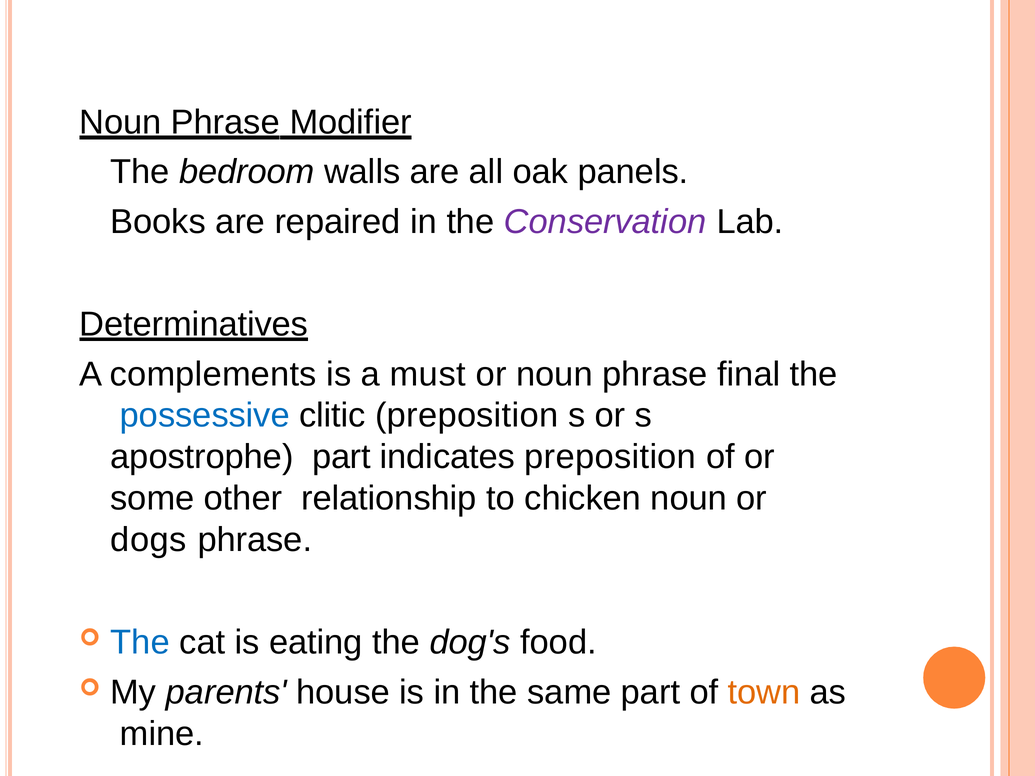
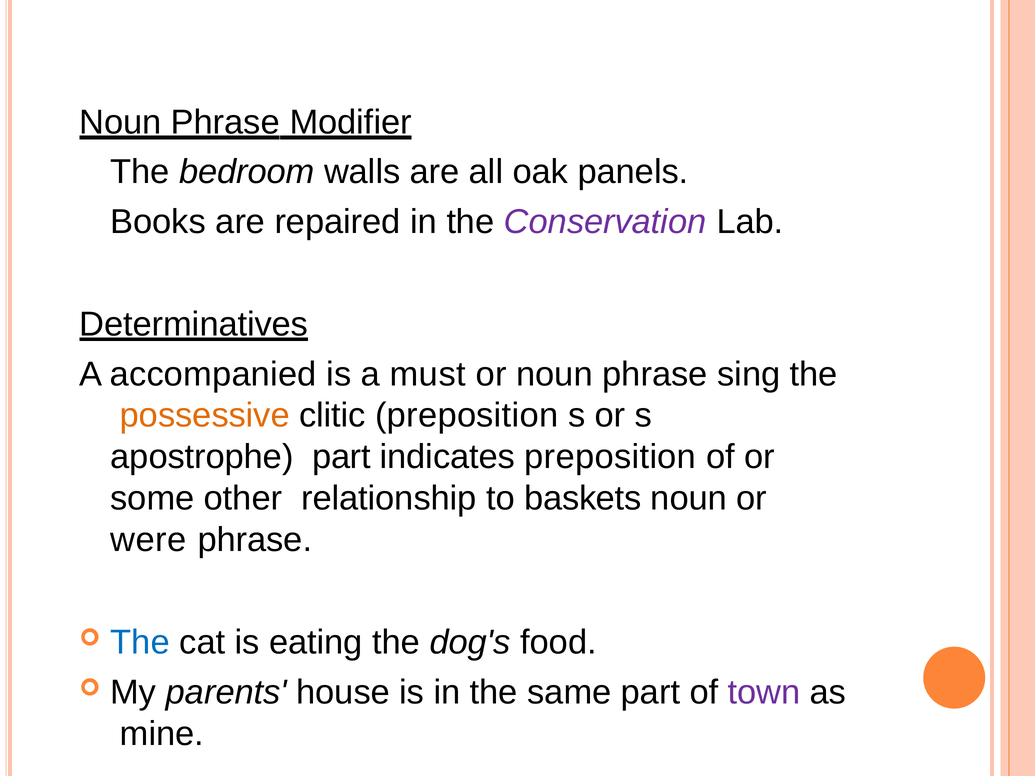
complements: complements -> accompanied
final: final -> sing
possessive colour: blue -> orange
chicken: chicken -> baskets
dogs: dogs -> were
town colour: orange -> purple
